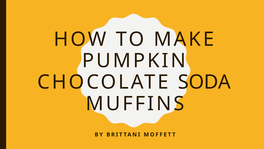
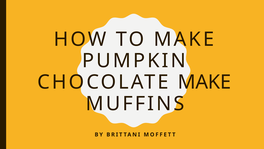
CHOCOLATE SODA: SODA -> MAKE
